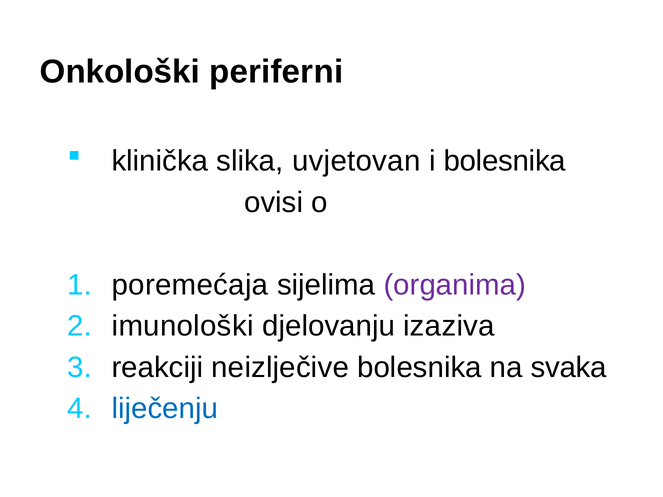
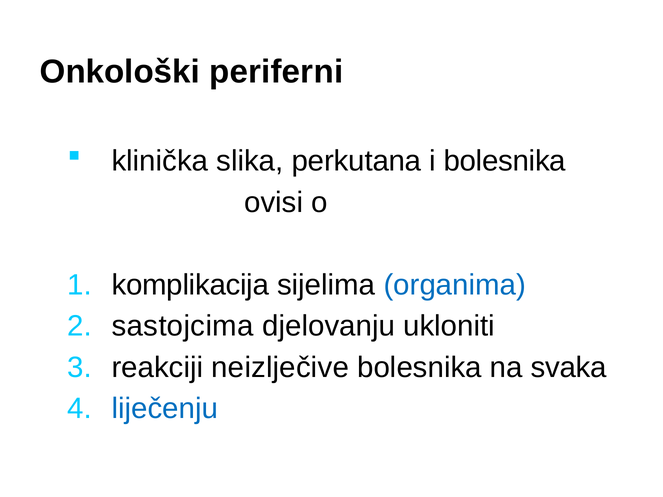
uvjetovan: uvjetovan -> perkutana
poremećaja: poremećaja -> komplikacija
organima colour: purple -> blue
imunološki: imunološki -> sastojcima
izaziva: izaziva -> ukloniti
